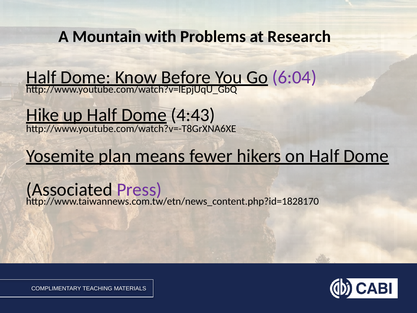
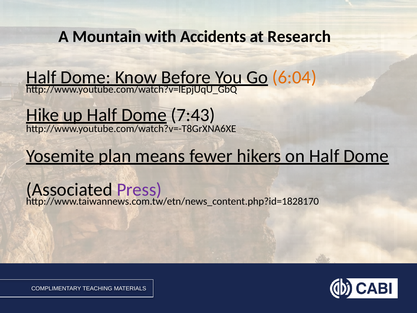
Problems: Problems -> Accidents
6:04 colour: purple -> orange
4:43: 4:43 -> 7:43
